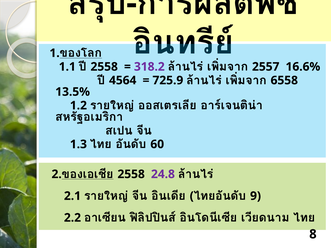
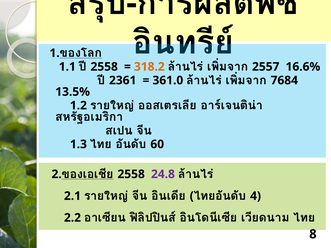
318.2 colour: purple -> orange
4564: 4564 -> 2361
725.9: 725.9 -> 361.0
6558: 6558 -> 7684
9: 9 -> 4
